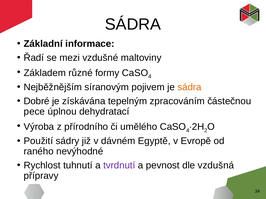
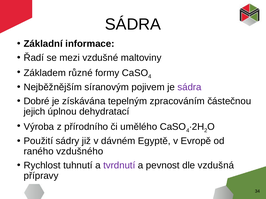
sádra at (189, 87) colour: orange -> purple
pece: pece -> jejich
nevýhodné: nevýhodné -> vzdušného
